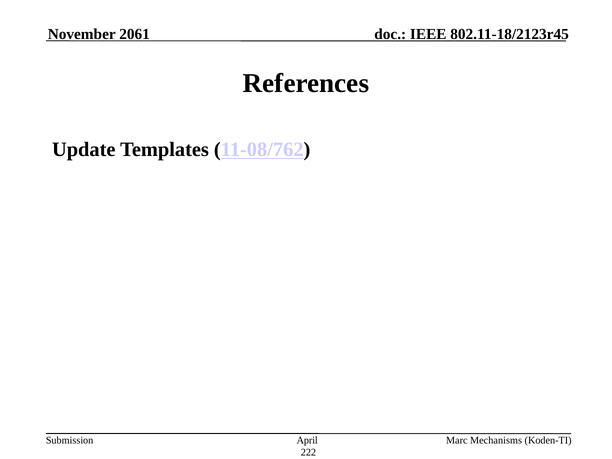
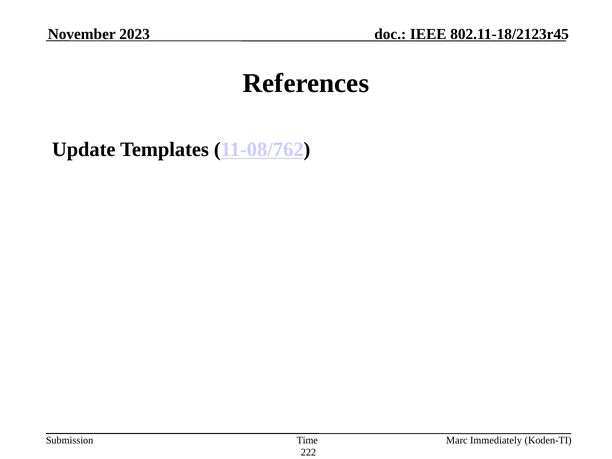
2061: 2061 -> 2023
April: April -> Time
Mechanisms: Mechanisms -> Immediately
